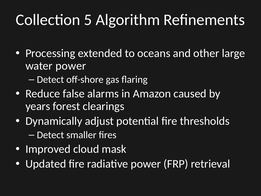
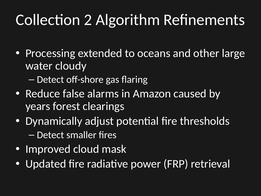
5: 5 -> 2
water power: power -> cloudy
